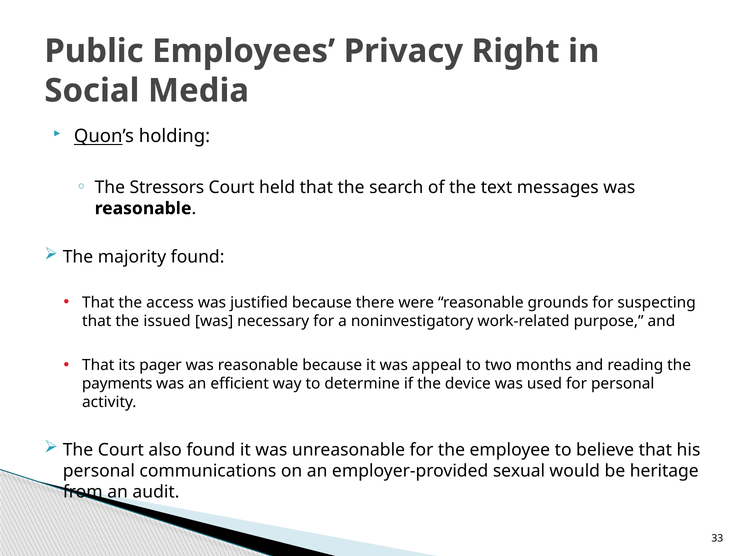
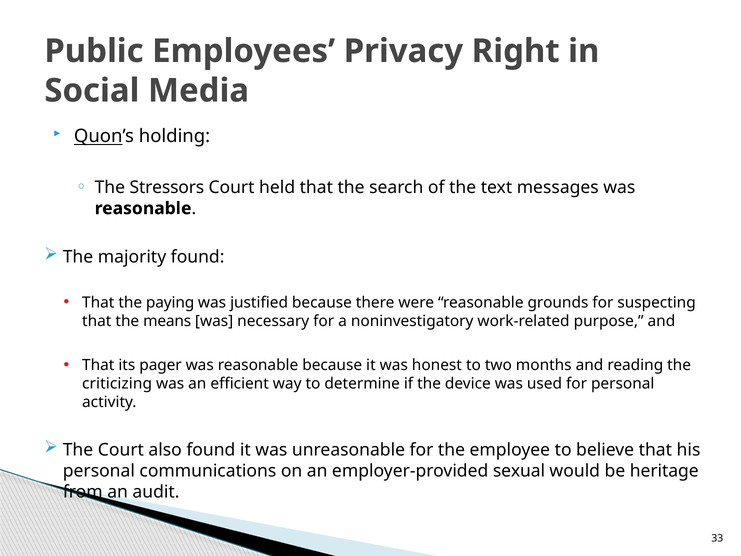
access: access -> paying
issued: issued -> means
appeal: appeal -> honest
payments: payments -> criticizing
